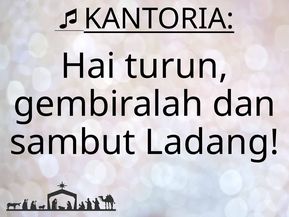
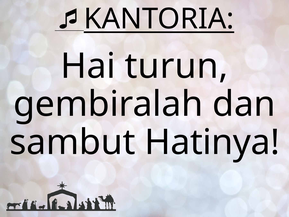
Ladang: Ladang -> Hatinya
